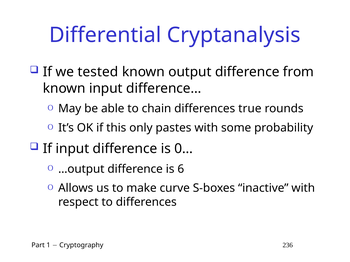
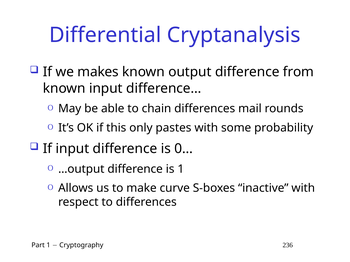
tested: tested -> makes
true: true -> mail
is 6: 6 -> 1
